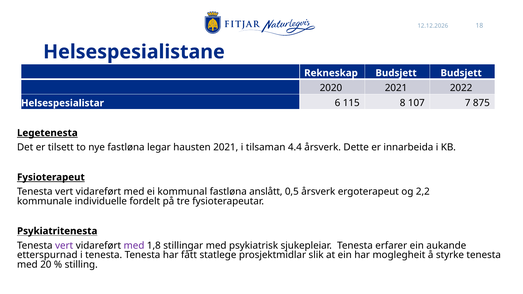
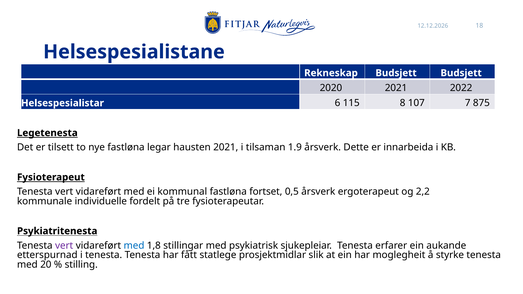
4.4: 4.4 -> 1.9
anslått: anslått -> fortset
med at (134, 246) colour: purple -> blue
